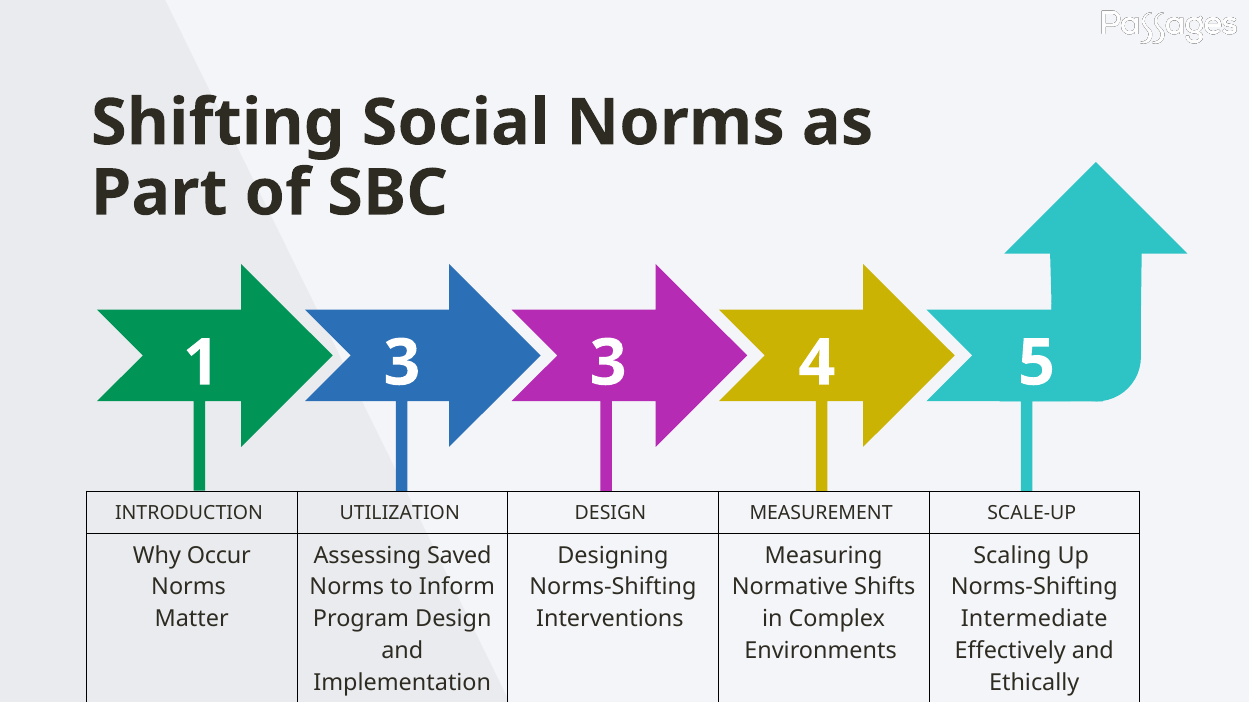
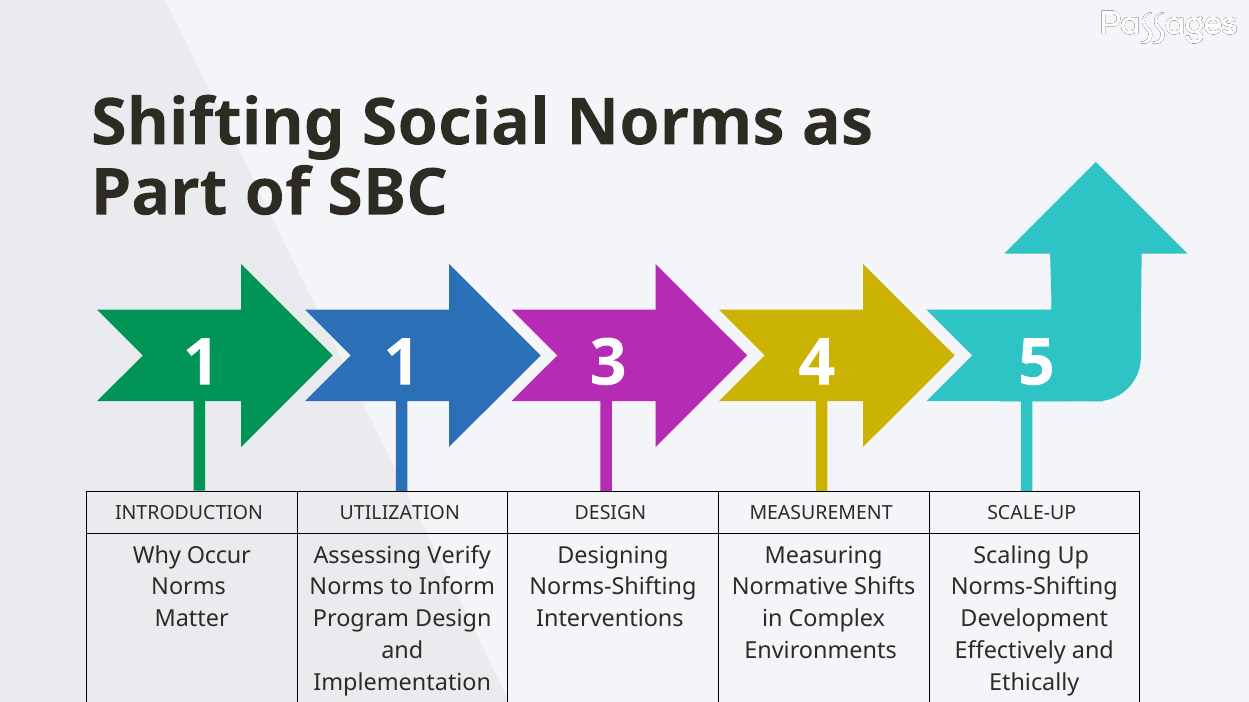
1 3: 3 -> 1
Saved: Saved -> Verify
Intermediate: Intermediate -> Development
